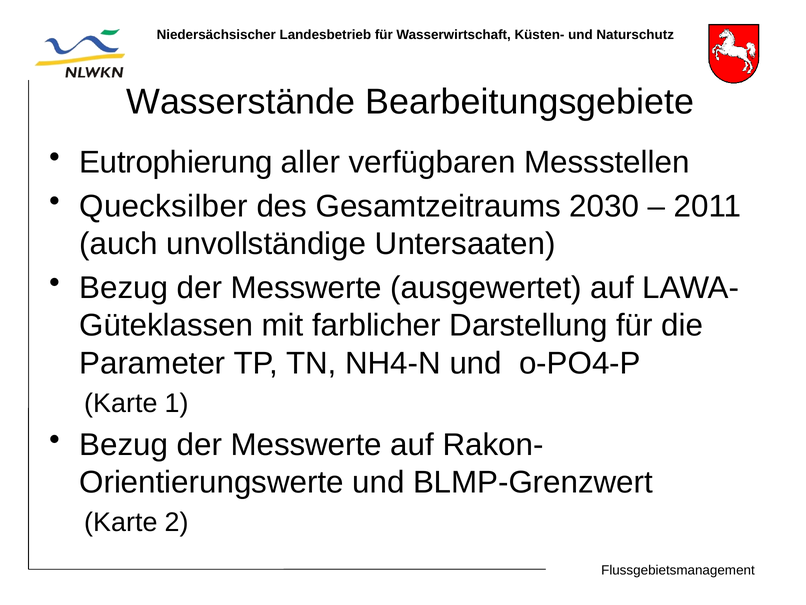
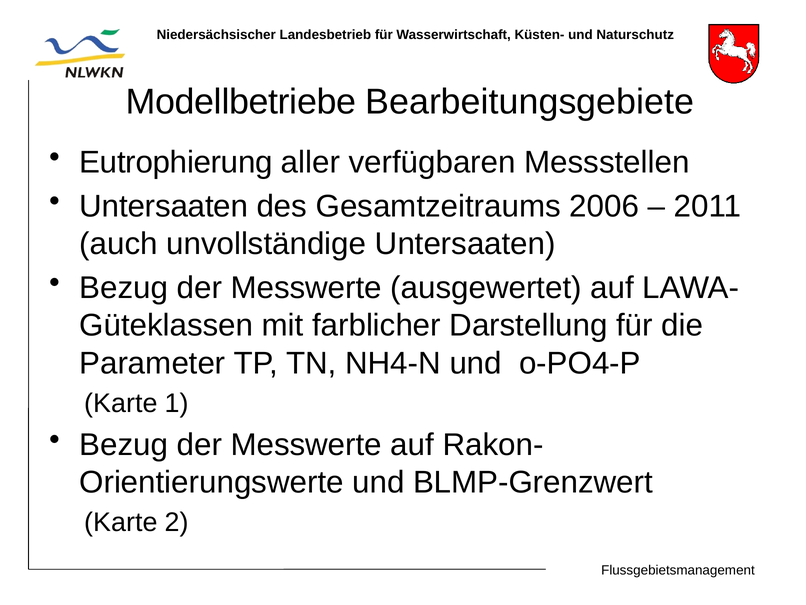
Wasserstände: Wasserstände -> Modellbetriebe
Quecksilber at (164, 206): Quecksilber -> Untersaaten
2030: 2030 -> 2006
